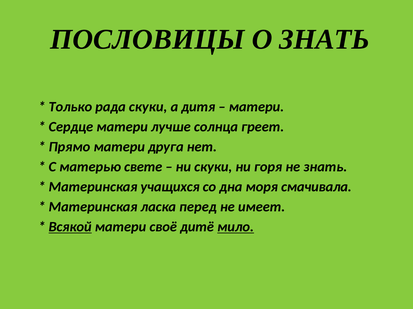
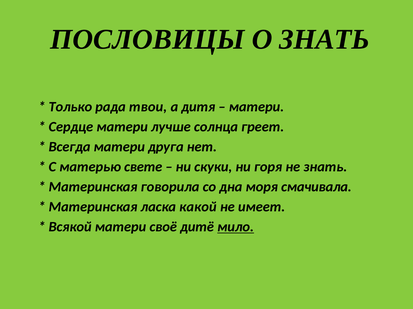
рада скуки: скуки -> твои
Прямо: Прямо -> Всегда
учащихся: учащихся -> говорила
перед: перед -> какой
Всякой underline: present -> none
